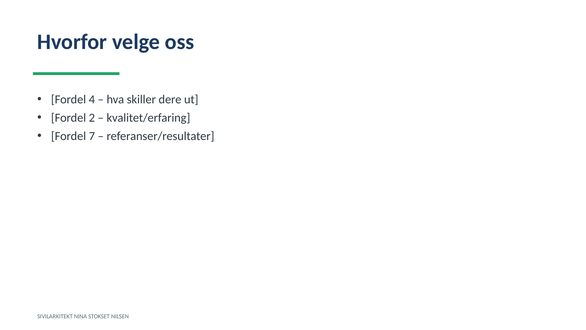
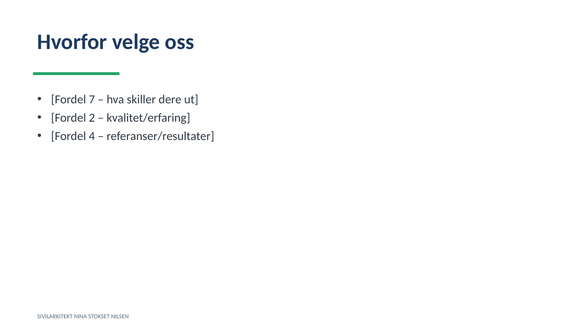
4: 4 -> 7
7: 7 -> 4
